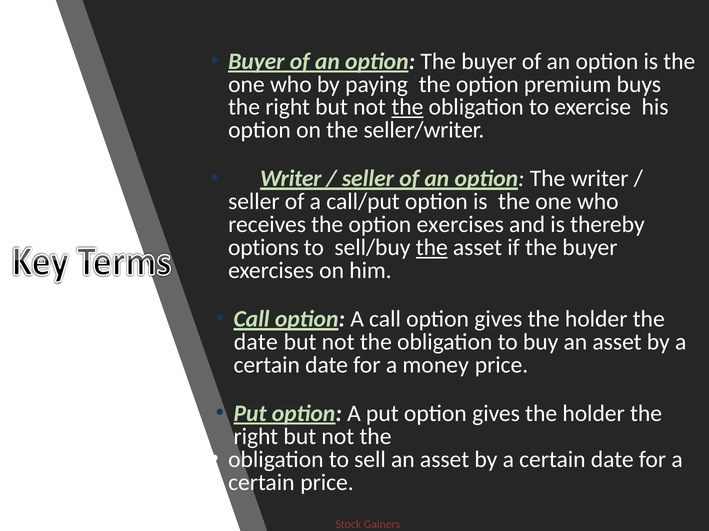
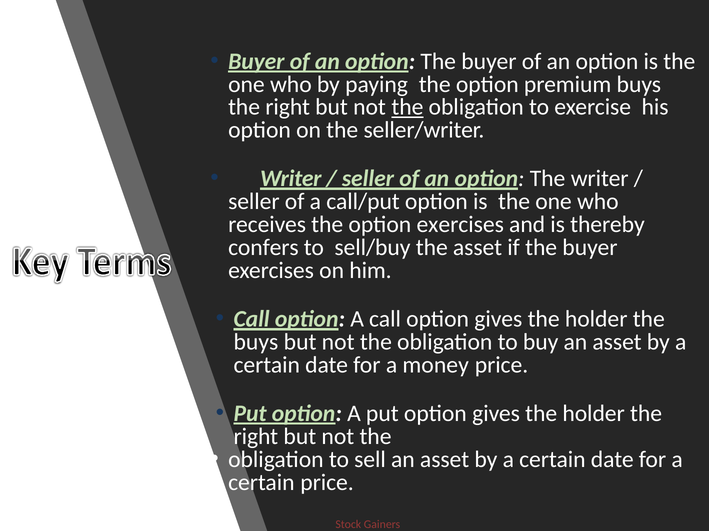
options: options -> confers
the at (432, 248) underline: present -> none
date at (256, 342): date -> buys
